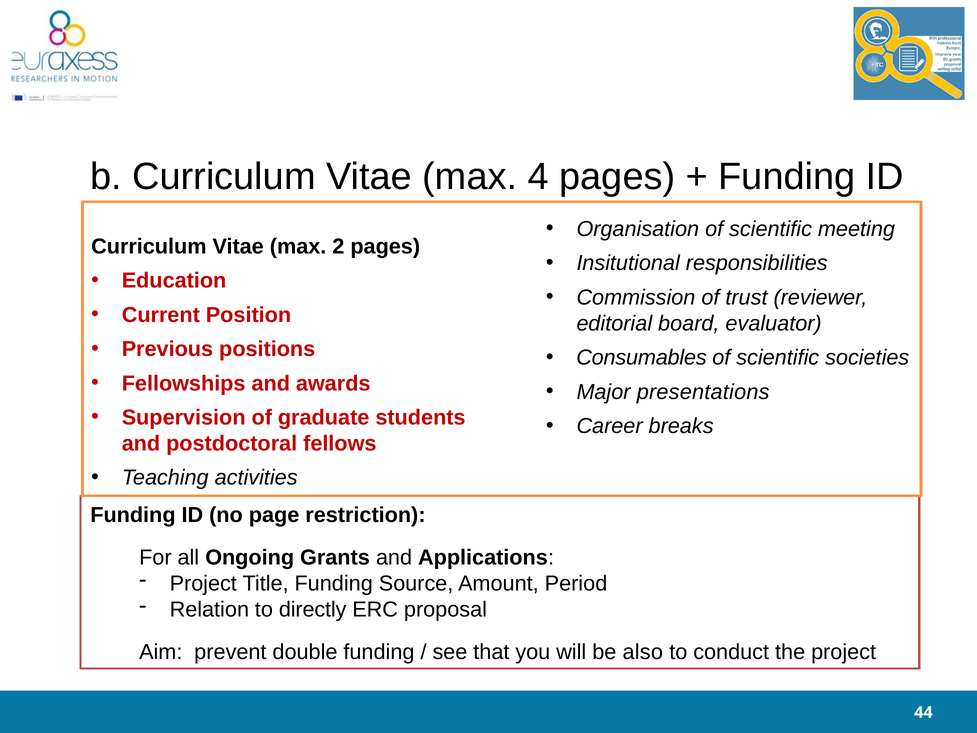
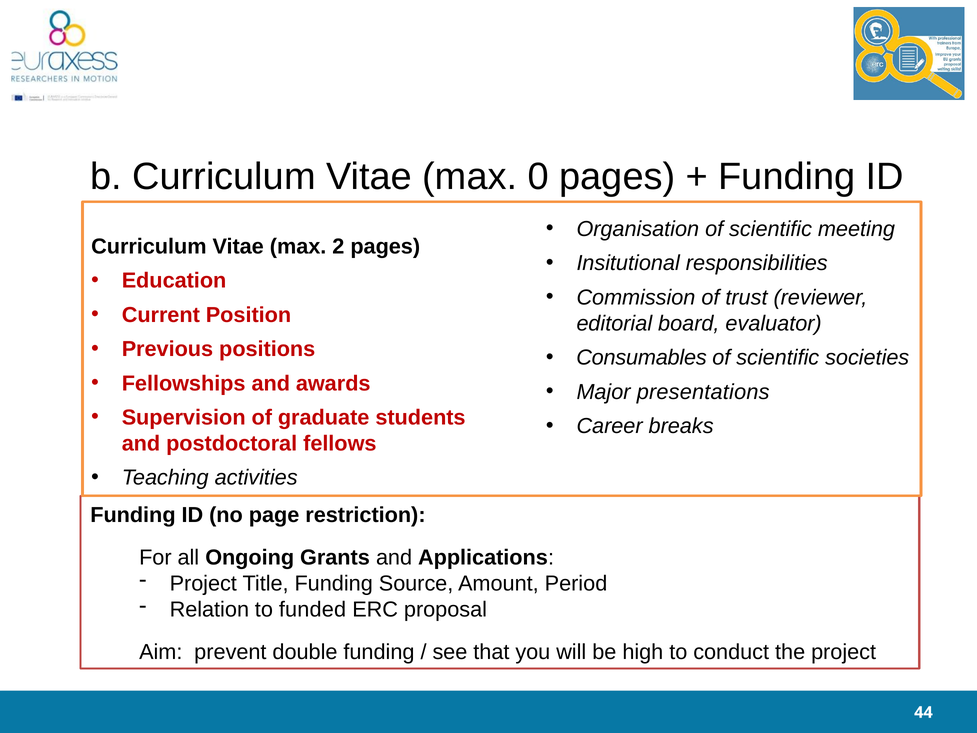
4: 4 -> 0
directly: directly -> funded
also: also -> high
